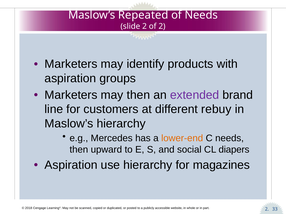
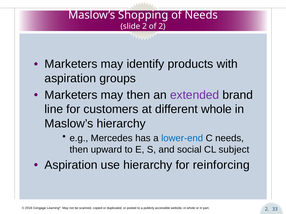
Repeated: Repeated -> Shopping
different rebuy: rebuy -> whole
lower-end colour: orange -> blue
diapers: diapers -> subject
magazines: magazines -> reinforcing
